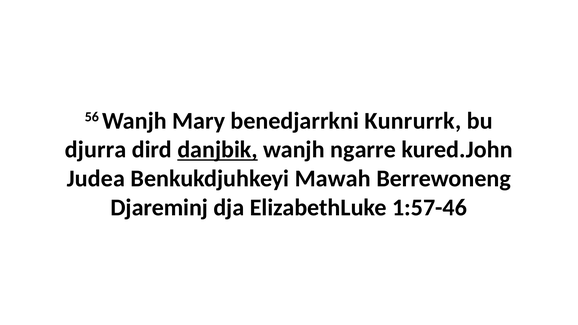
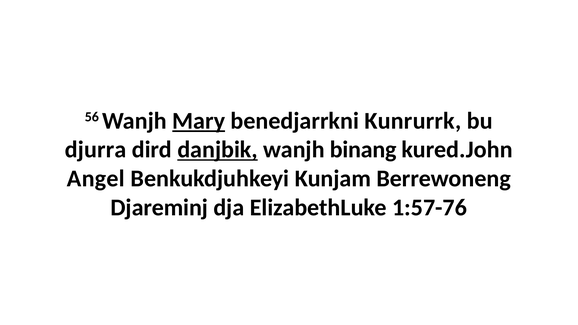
Mary underline: none -> present
ngarre: ngarre -> binang
Judea: Judea -> Angel
Mawah: Mawah -> Kunjam
1:57-46: 1:57-46 -> 1:57-76
